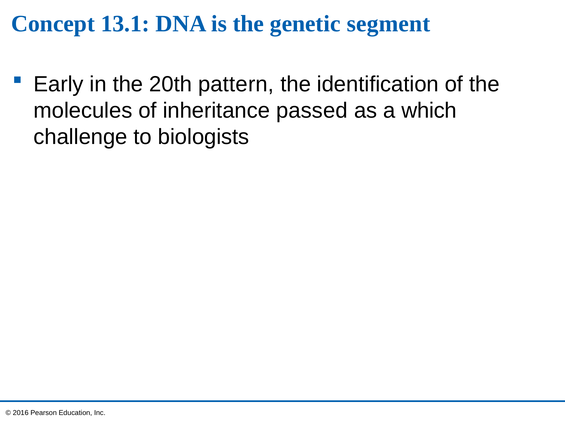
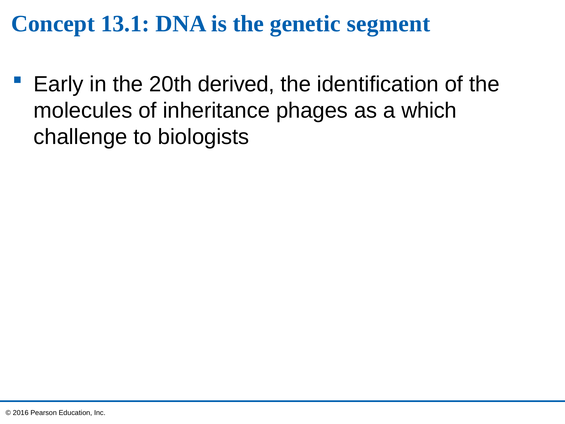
pattern: pattern -> derived
passed: passed -> phages
